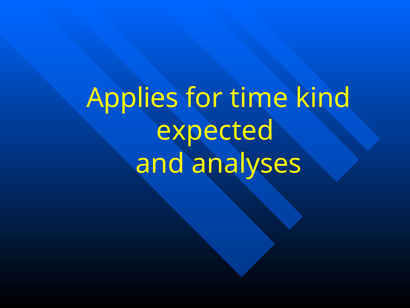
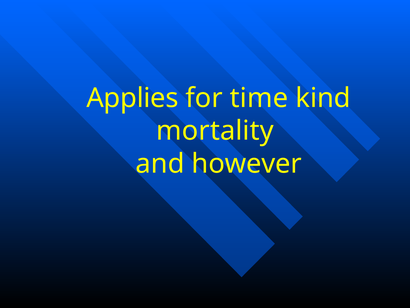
expected: expected -> mortality
analyses: analyses -> however
